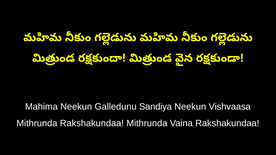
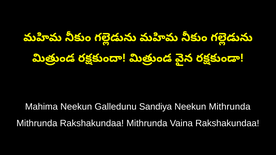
Neekun Vishvaasa: Vishvaasa -> Mithrunda
